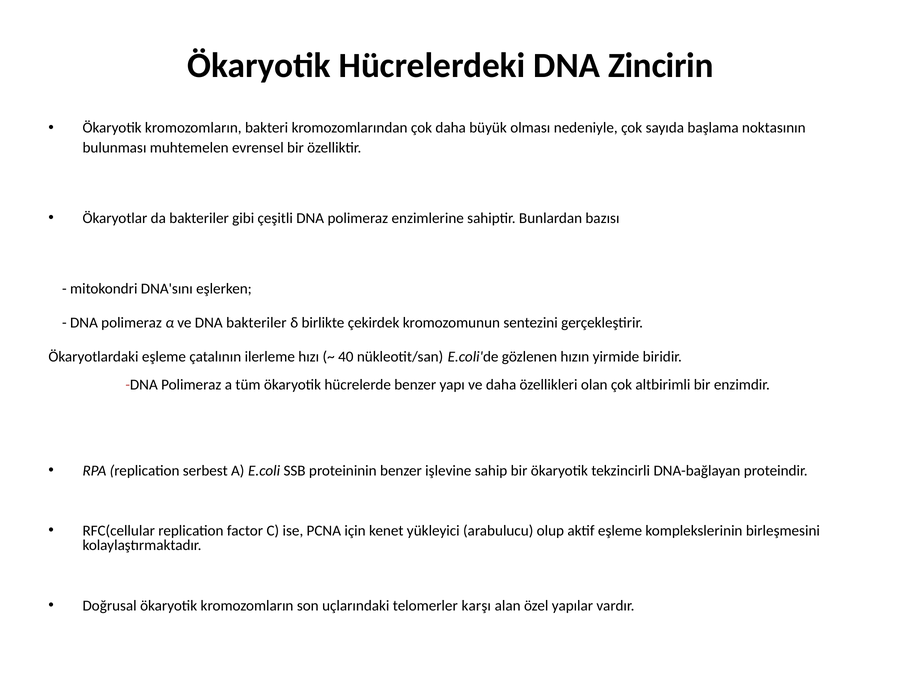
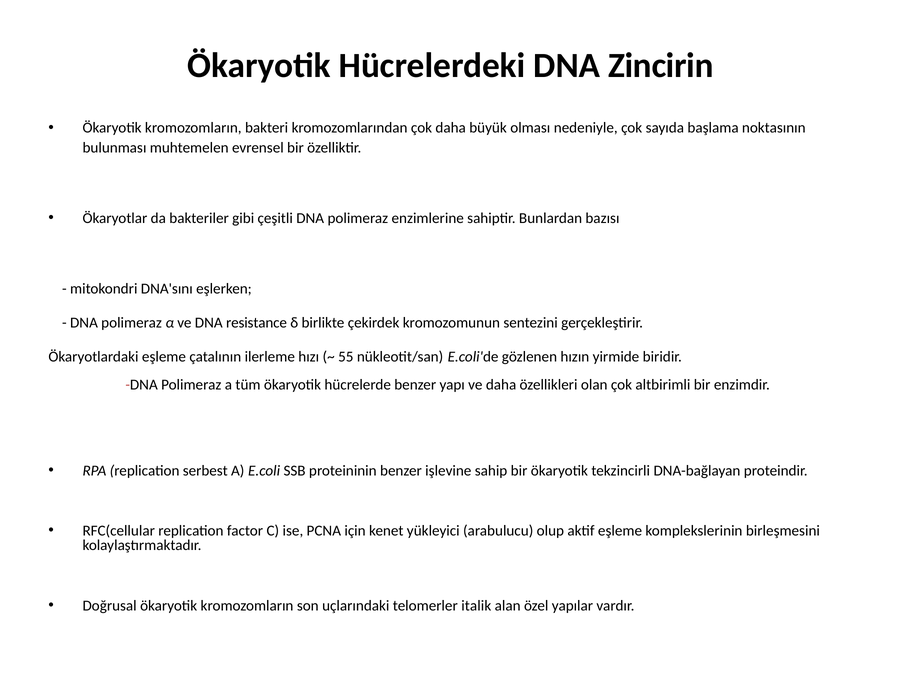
DNA bakteriler: bakteriler -> resistance
40: 40 -> 55
karşı: karşı -> italik
